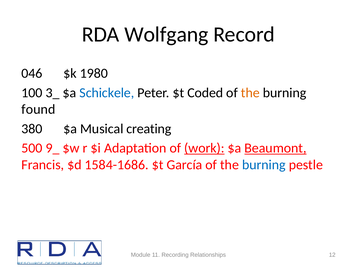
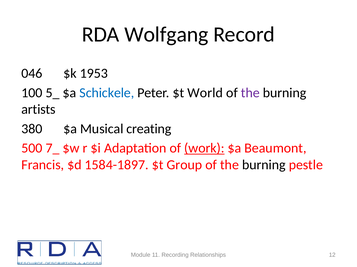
1980: 1980 -> 1953
3_: 3_ -> 5_
Coded: Coded -> World
the at (250, 93) colour: orange -> purple
found: found -> artists
9_: 9_ -> 7_
Beaumont underline: present -> none
1584-1686: 1584-1686 -> 1584-1897
García: García -> Group
burning at (264, 165) colour: blue -> black
